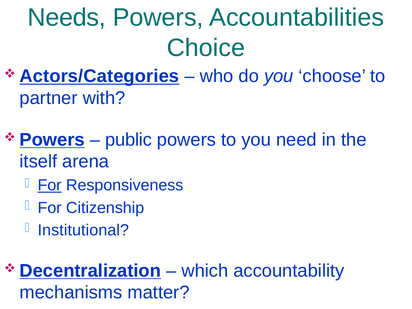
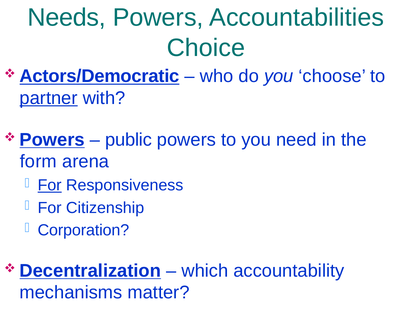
Actors/Categories: Actors/Categories -> Actors/Democratic
partner underline: none -> present
itself: itself -> form
Institutional: Institutional -> Corporation
